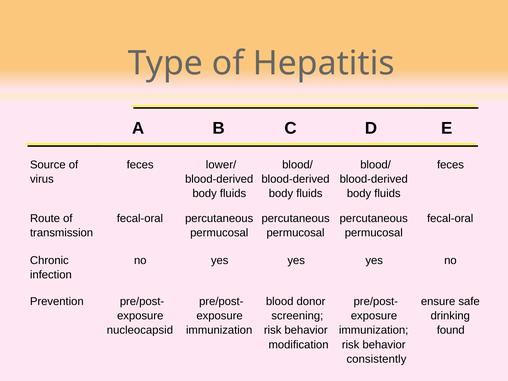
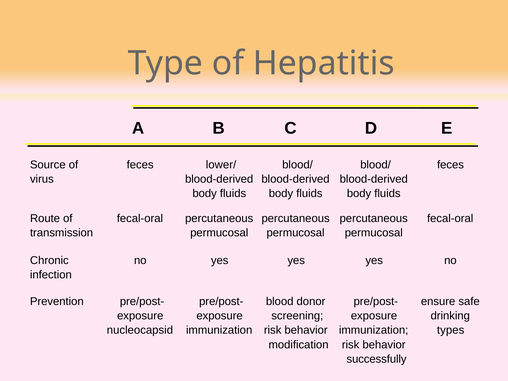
found: found -> types
consistently: consistently -> successfully
